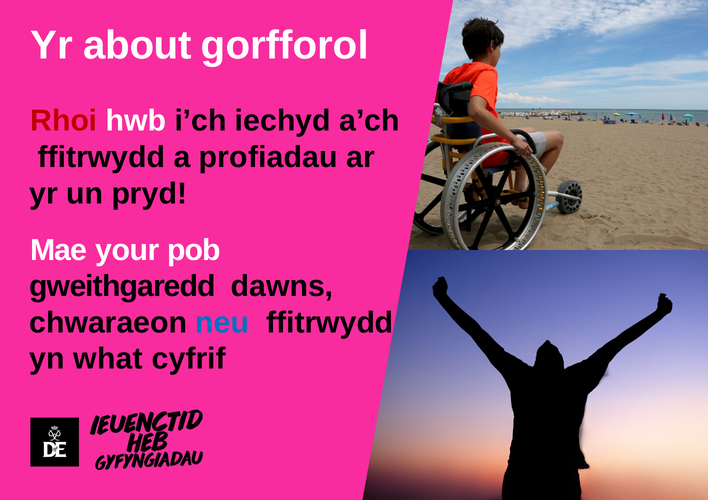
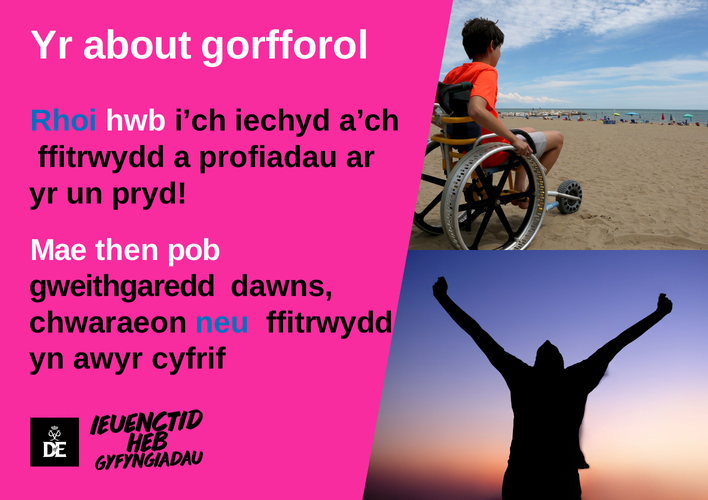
Rhoi colour: red -> blue
your: your -> then
what: what -> awyr
